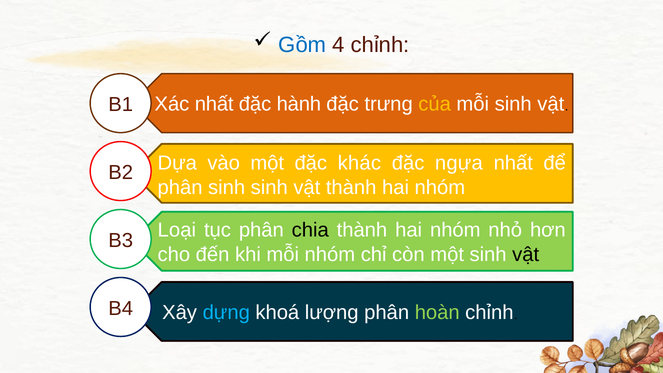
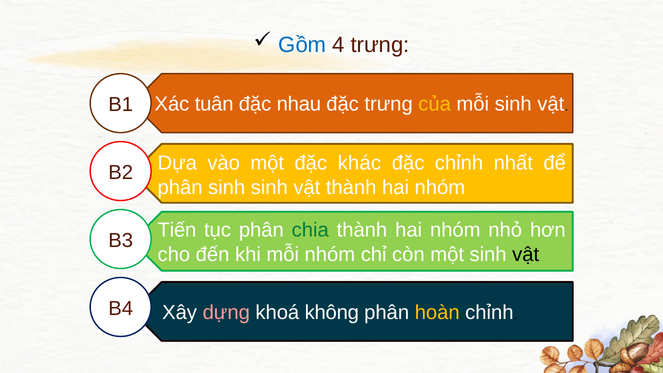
4 chỉnh: chỉnh -> trưng
Xác nhất: nhất -> tuân
hành: hành -> nhau
đặc ngựa: ngựa -> chỉnh
Loại: Loại -> Tiến
chia colour: black -> green
dựng colour: light blue -> pink
lượng: lượng -> không
hoàn colour: light green -> yellow
